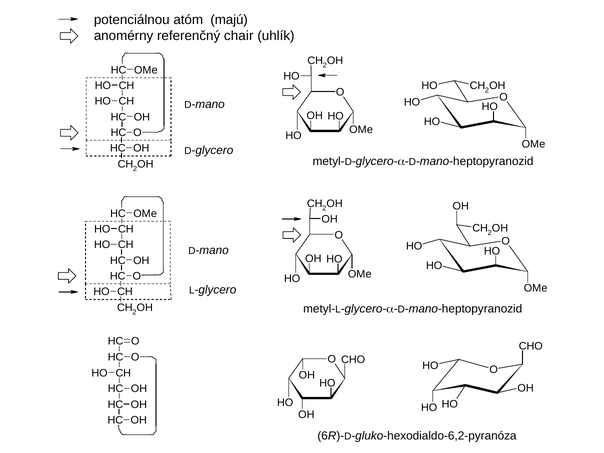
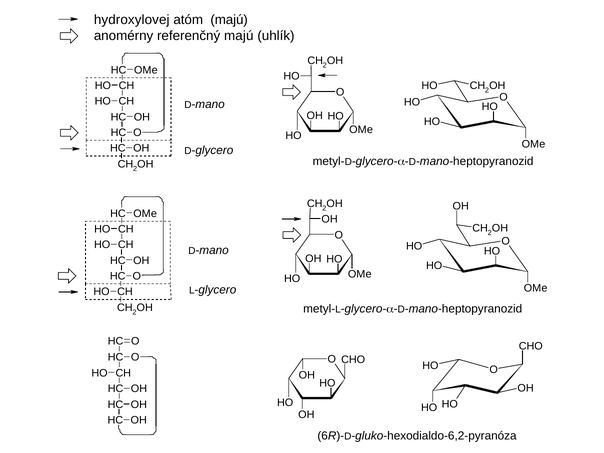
potenciálnou: potenciálnou -> hydroxylovej
referenčný chair: chair -> majú
